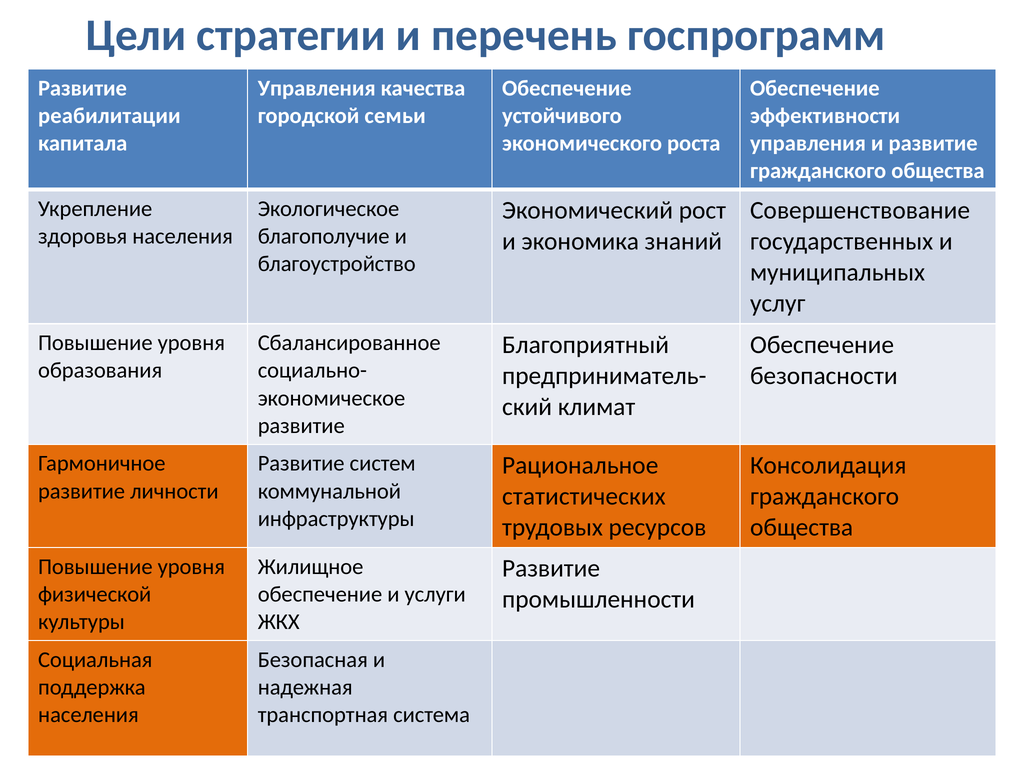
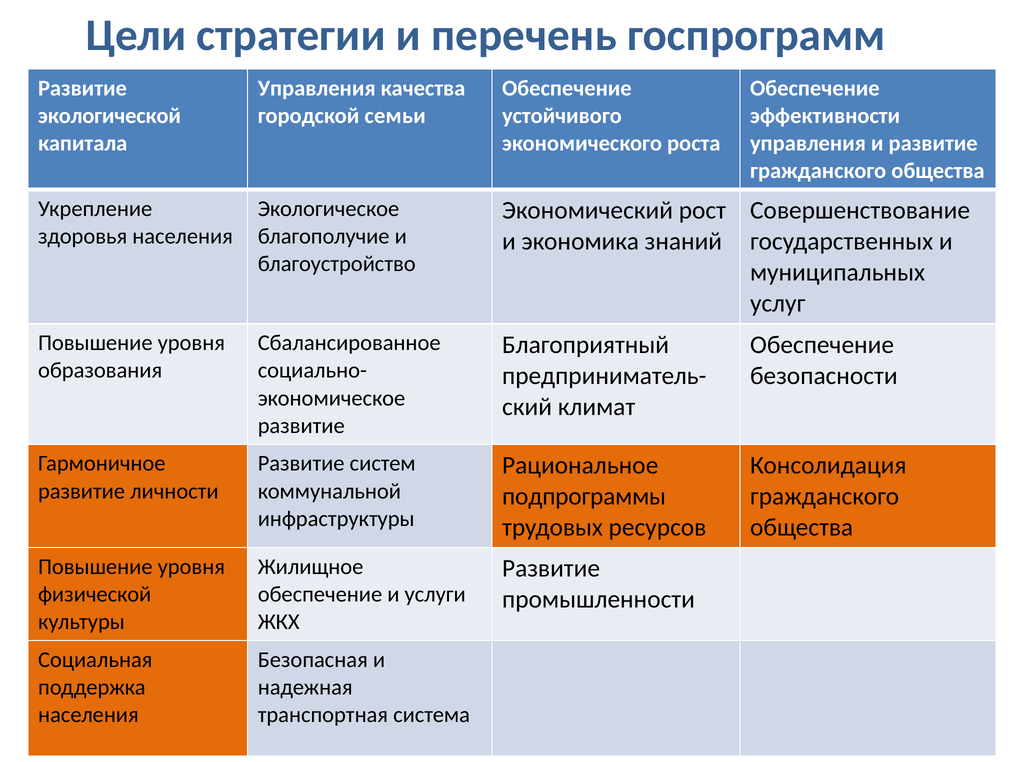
реабилитации: реабилитации -> экологической
статистических: статистических -> подпрограммы
